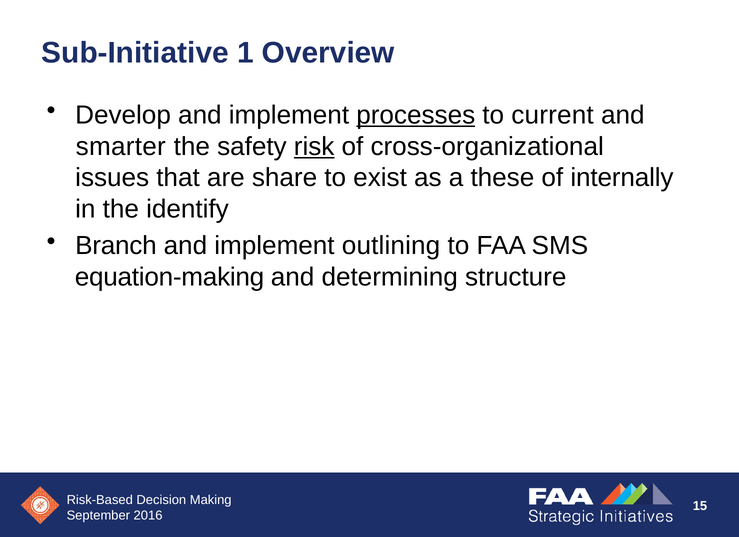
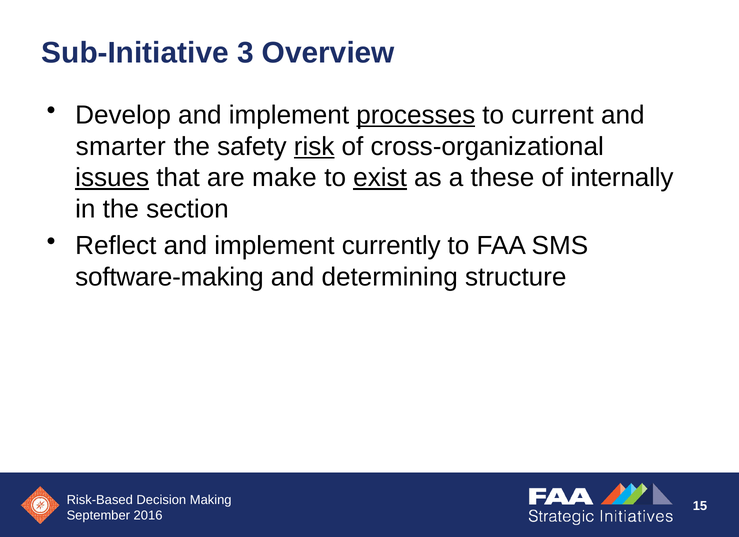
1: 1 -> 3
issues underline: none -> present
share: share -> make
exist underline: none -> present
identify: identify -> section
Branch: Branch -> Reflect
outlining: outlining -> currently
equation-making: equation-making -> software-making
